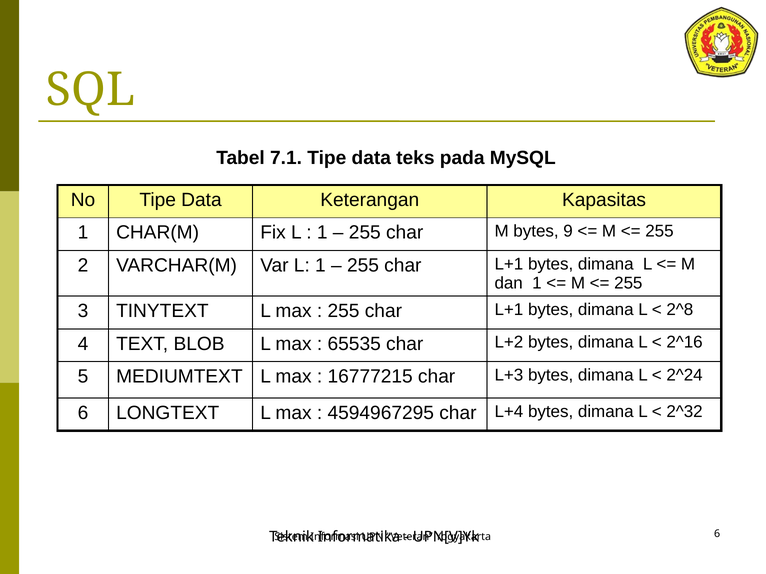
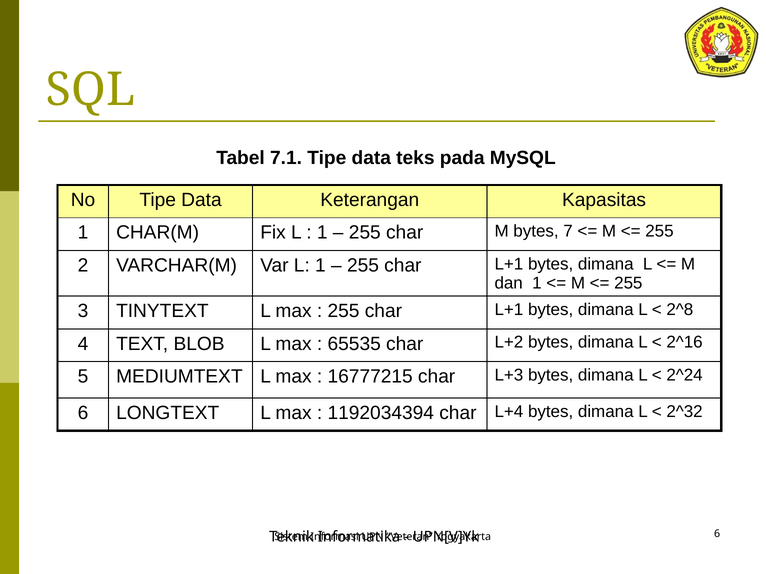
9: 9 -> 7
4594967295: 4594967295 -> 1192034394
